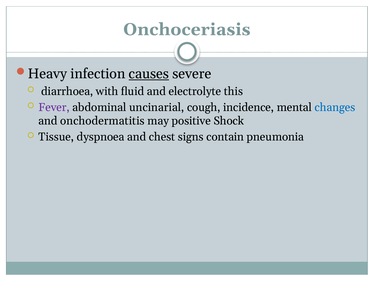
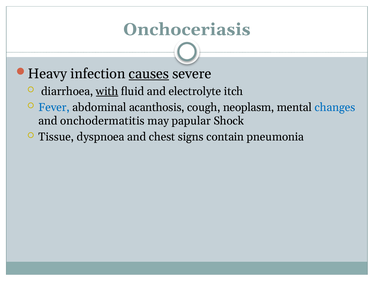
with underline: none -> present
this: this -> itch
Fever colour: purple -> blue
uncinarial: uncinarial -> acanthosis
incidence: incidence -> neoplasm
positive: positive -> papular
